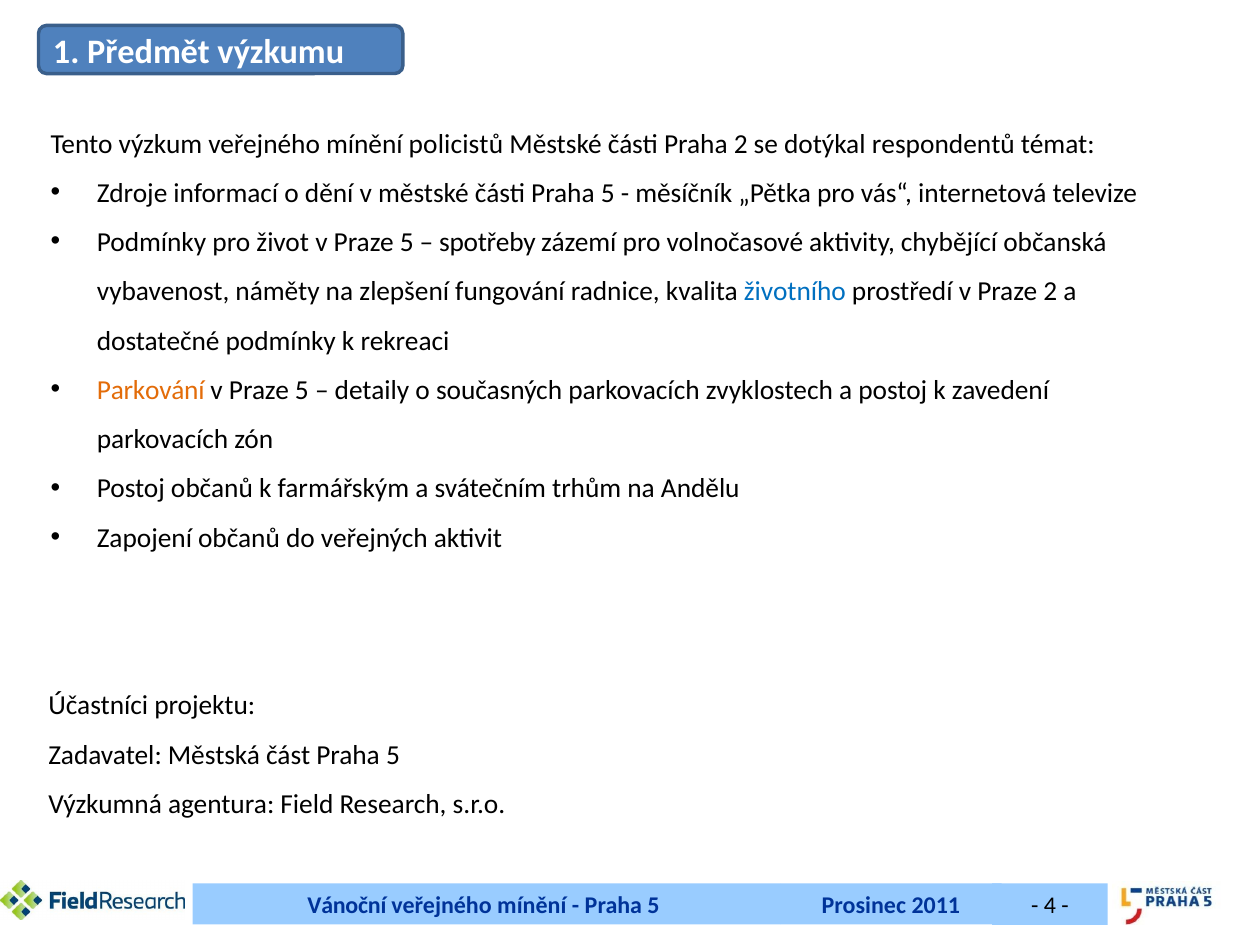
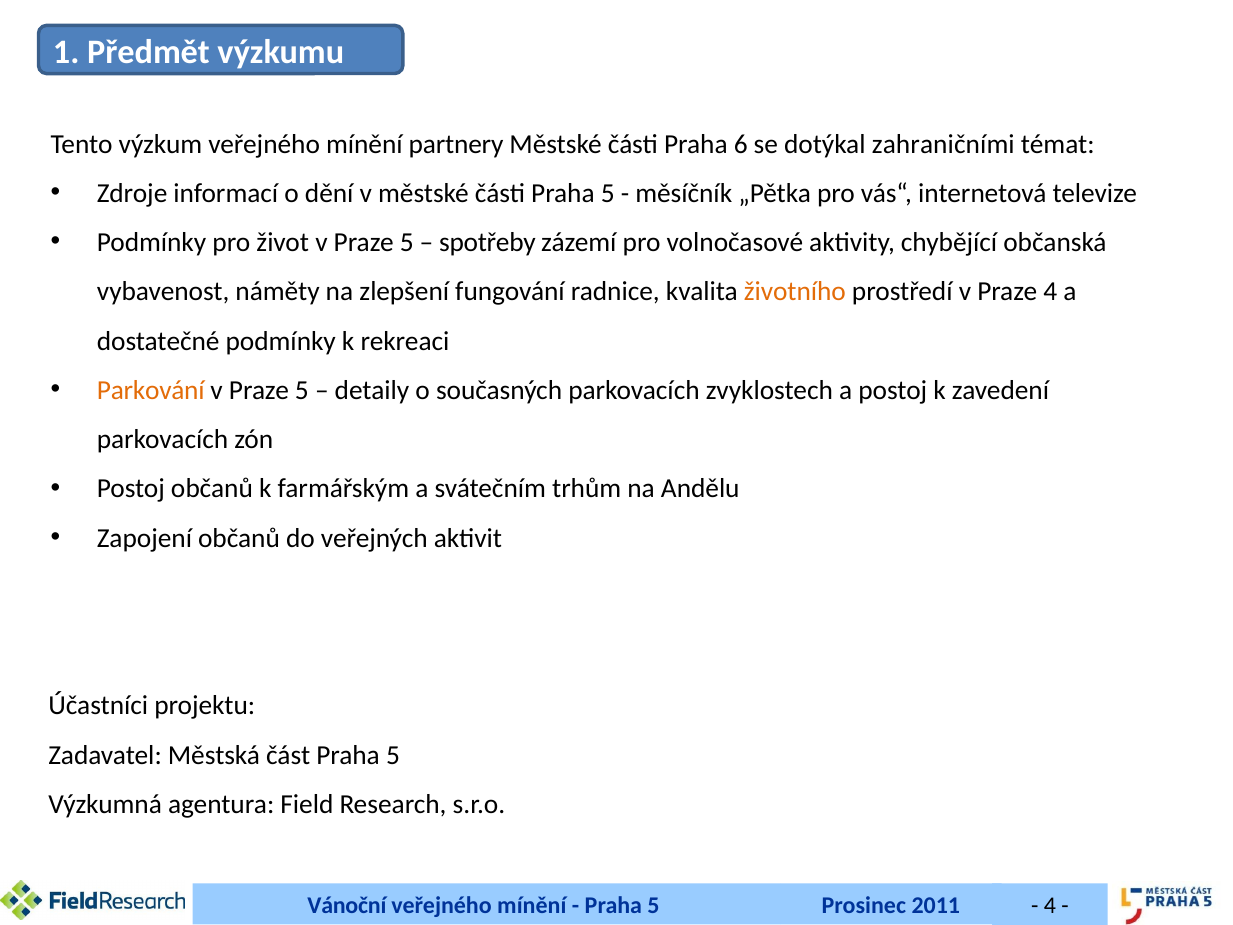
policistů: policistů -> partnery
Praha 2: 2 -> 6
respondentů: respondentů -> zahraničními
životního colour: blue -> orange
Praze 2: 2 -> 4
